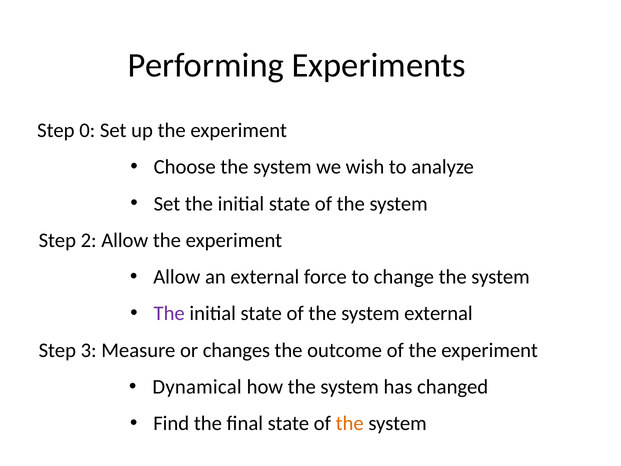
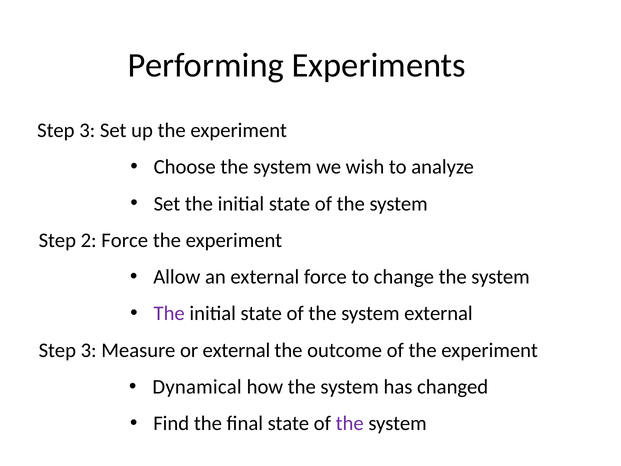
0 at (87, 130): 0 -> 3
2 Allow: Allow -> Force
or changes: changes -> external
the at (350, 423) colour: orange -> purple
